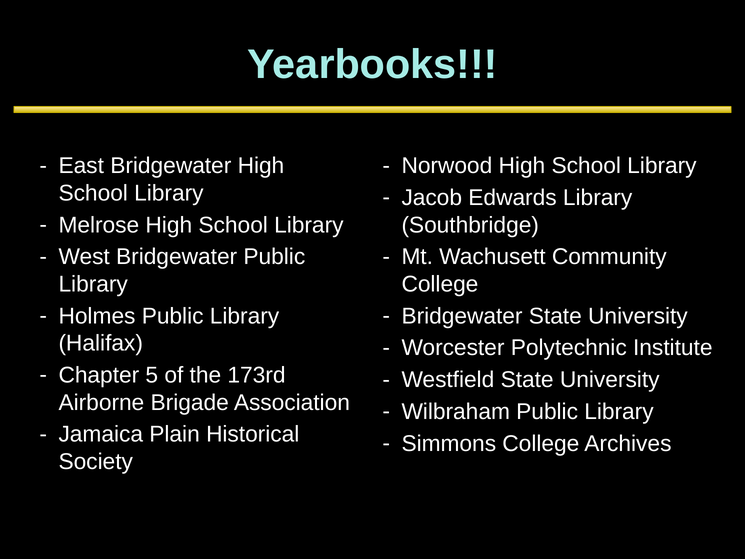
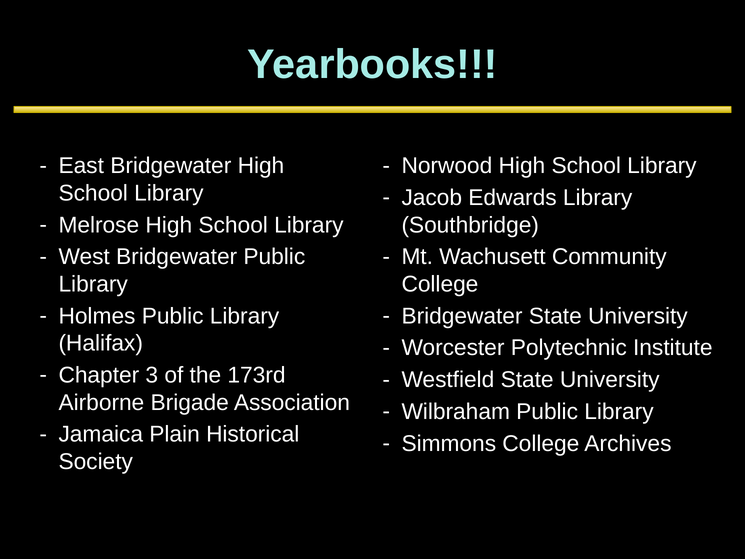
5: 5 -> 3
